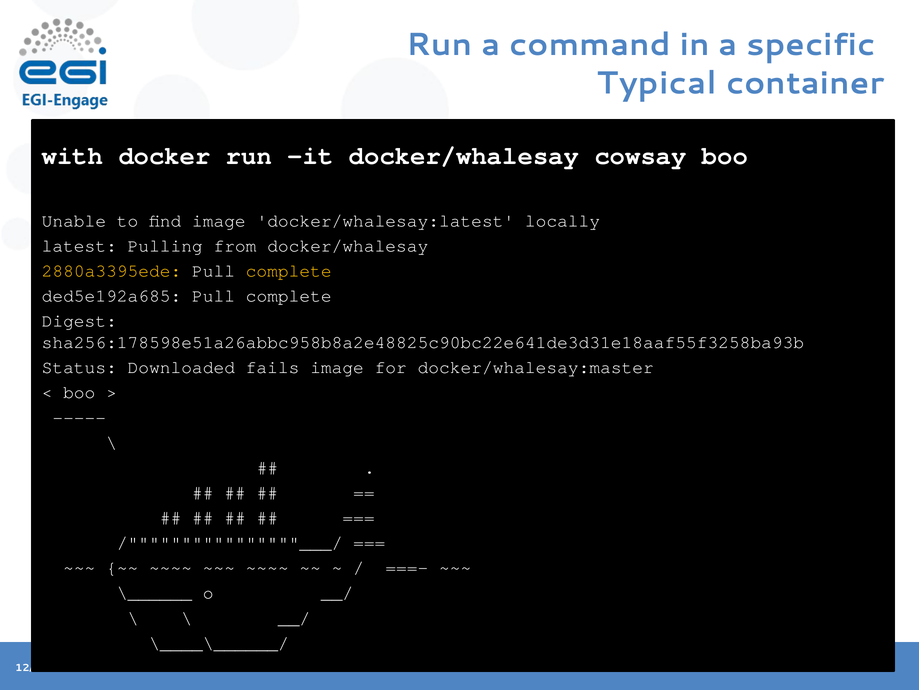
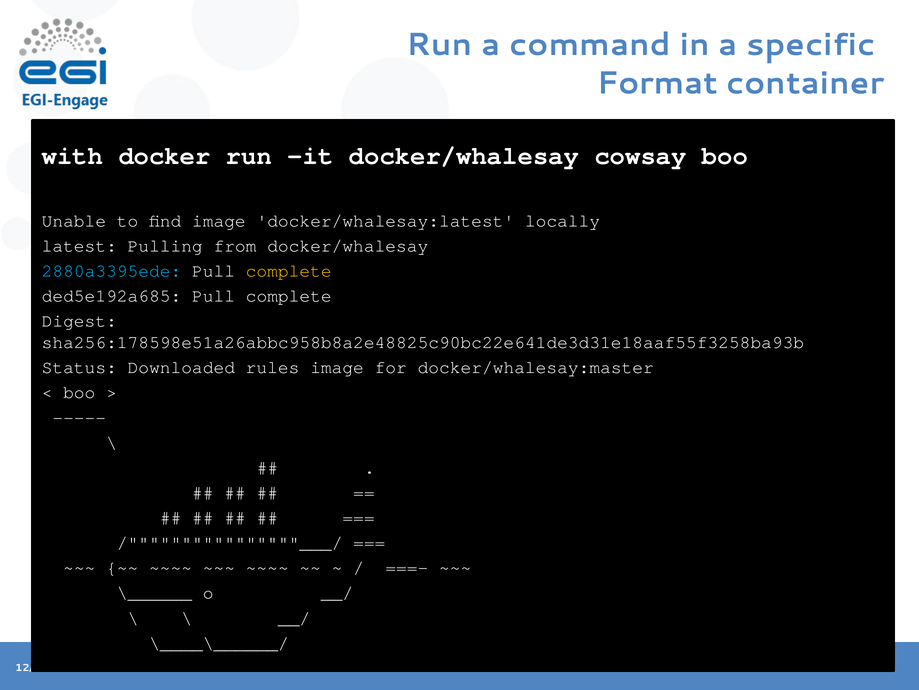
Typical: Typical -> Format
2880a3395ede colour: yellow -> light blue
fails: fails -> rules
